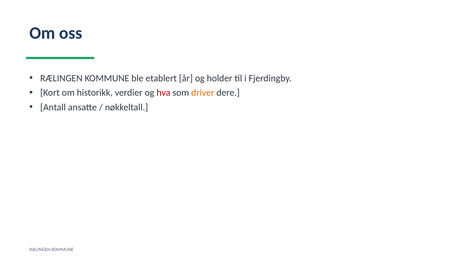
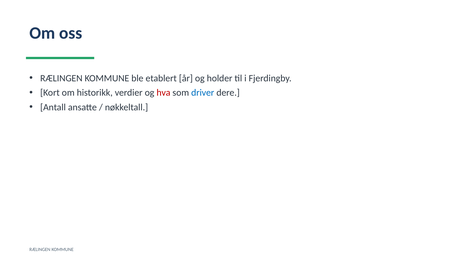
driver colour: orange -> blue
